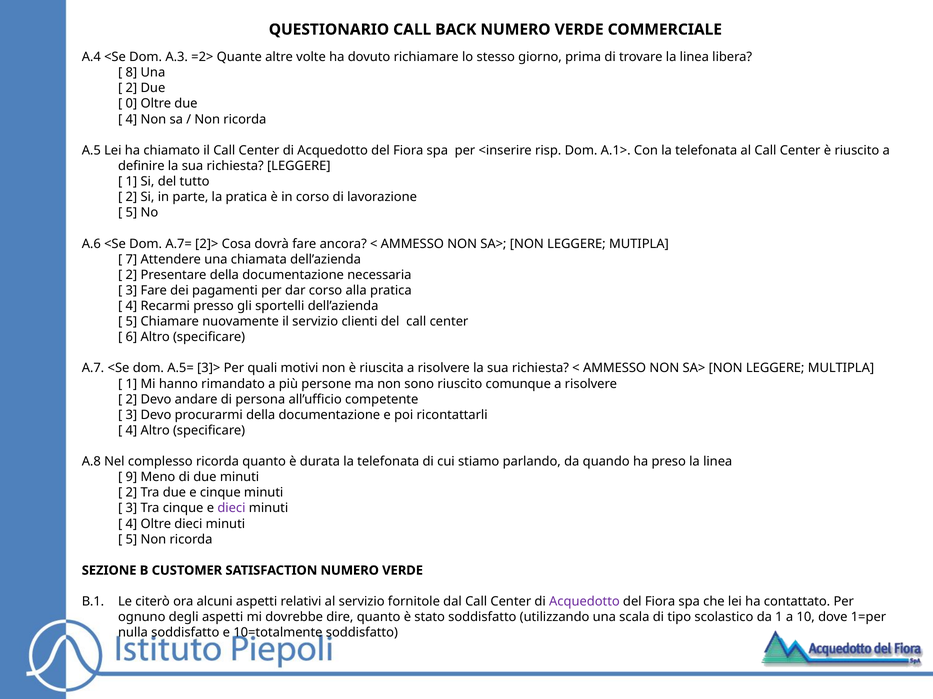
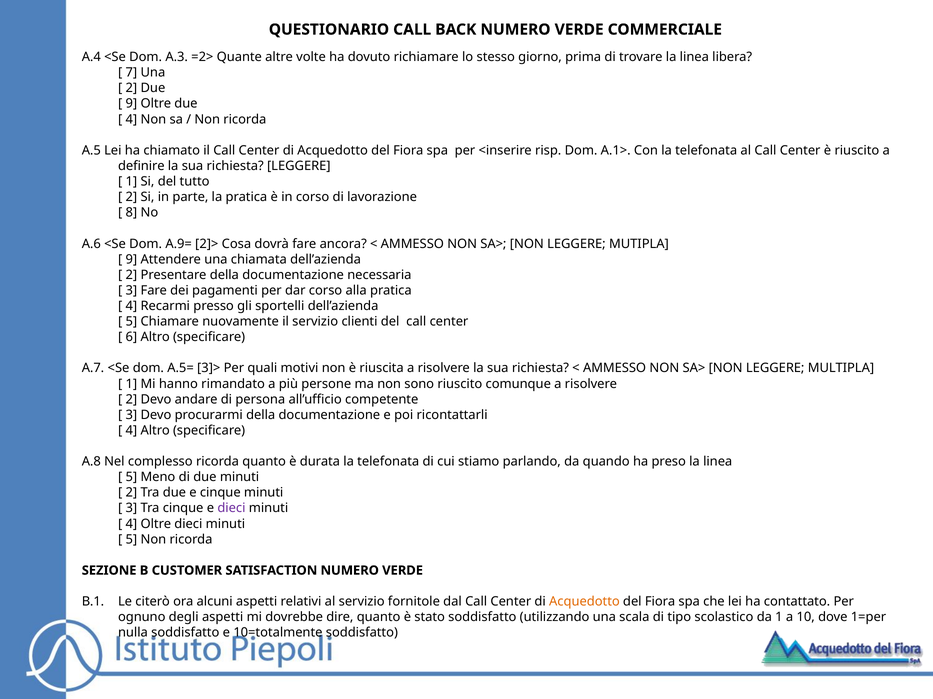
8: 8 -> 7
0 at (131, 104): 0 -> 9
5 at (131, 213): 5 -> 8
A.7=: A.7= -> A.9=
7 at (131, 260): 7 -> 9
9 at (131, 478): 9 -> 5
Acquedotto at (584, 602) colour: purple -> orange
